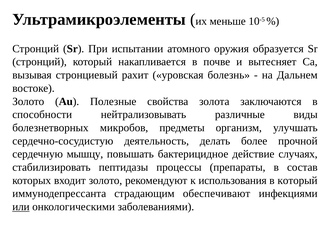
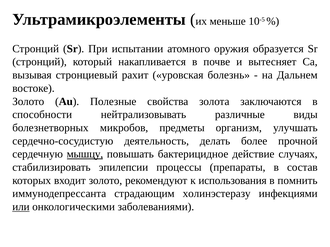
мышцу underline: none -> present
пептидазы: пептидазы -> эпилепсии
в который: который -> помнить
обеспечивают: обеспечивают -> холинэстеразу
